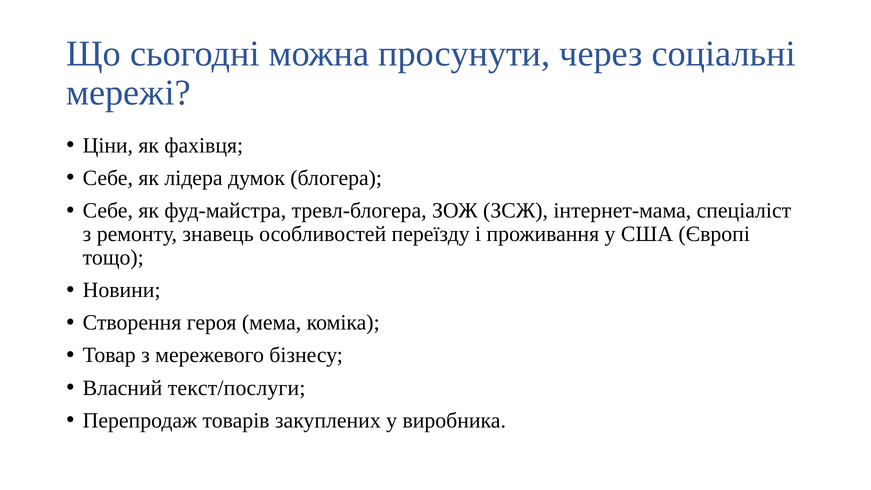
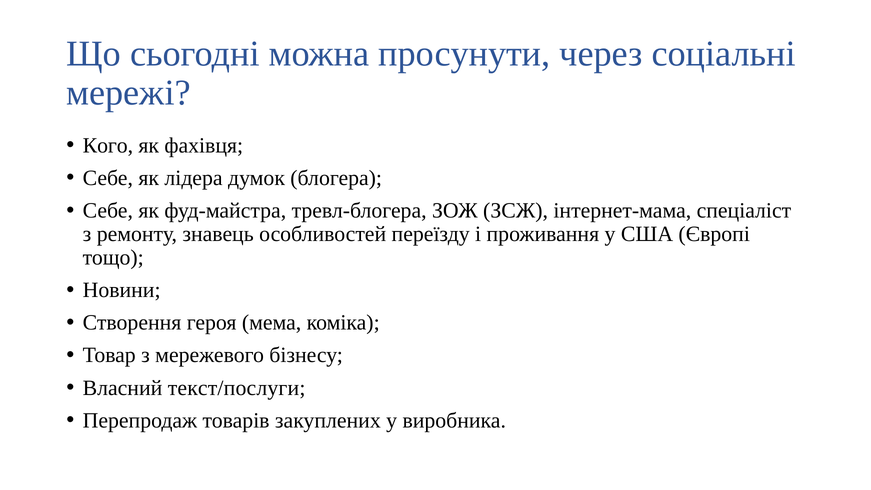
Ціни: Ціни -> Кого
